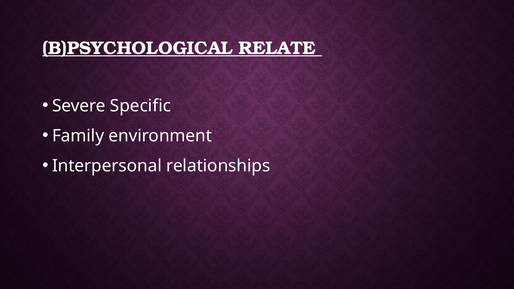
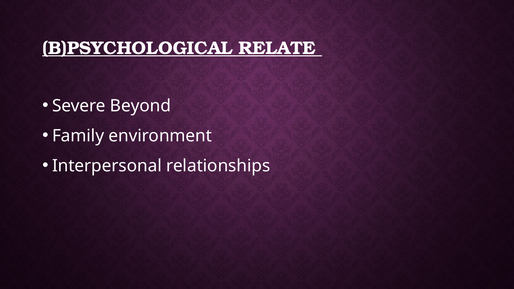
Specific: Specific -> Beyond
